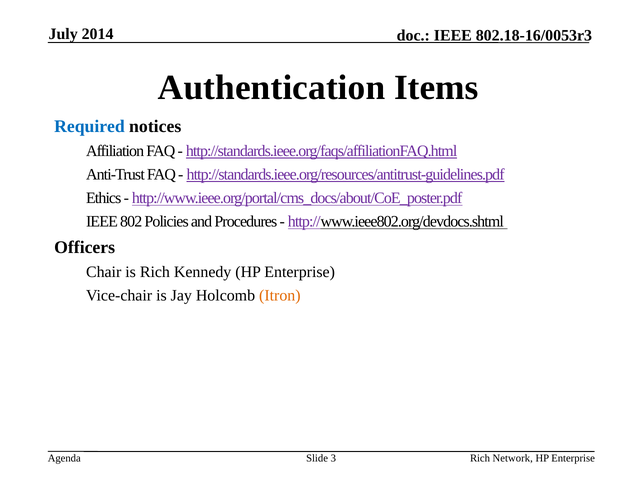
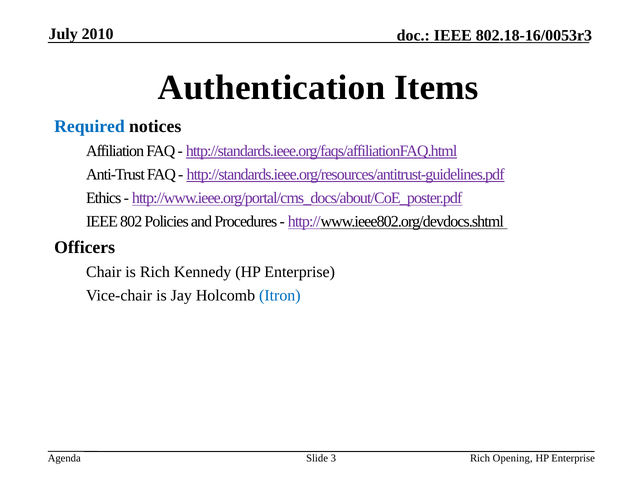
2014: 2014 -> 2010
Itron colour: orange -> blue
Network: Network -> Opening
